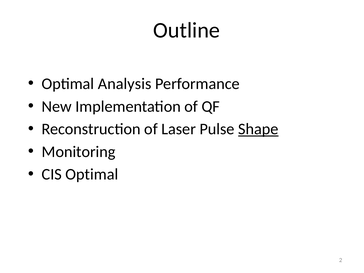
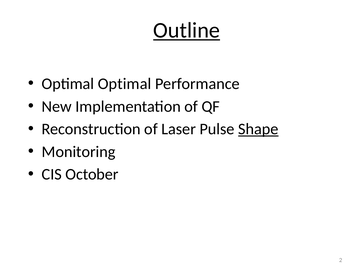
Outline underline: none -> present
Optimal Analysis: Analysis -> Optimal
CIS Optimal: Optimal -> October
